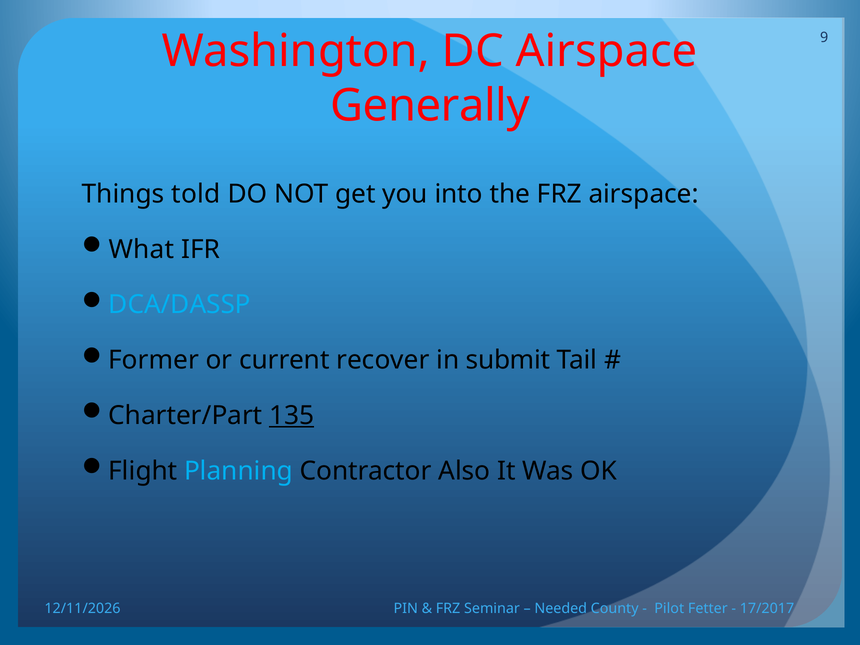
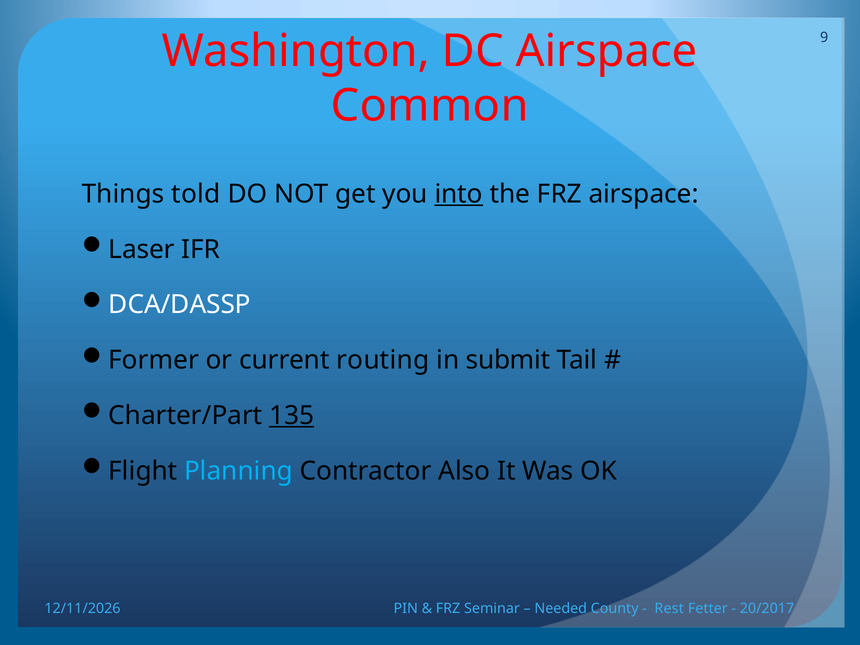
Generally: Generally -> Common
into underline: none -> present
What: What -> Laser
DCA/DASSP colour: light blue -> white
recover: recover -> routing
Pilot: Pilot -> Rest
17/2017: 17/2017 -> 20/2017
